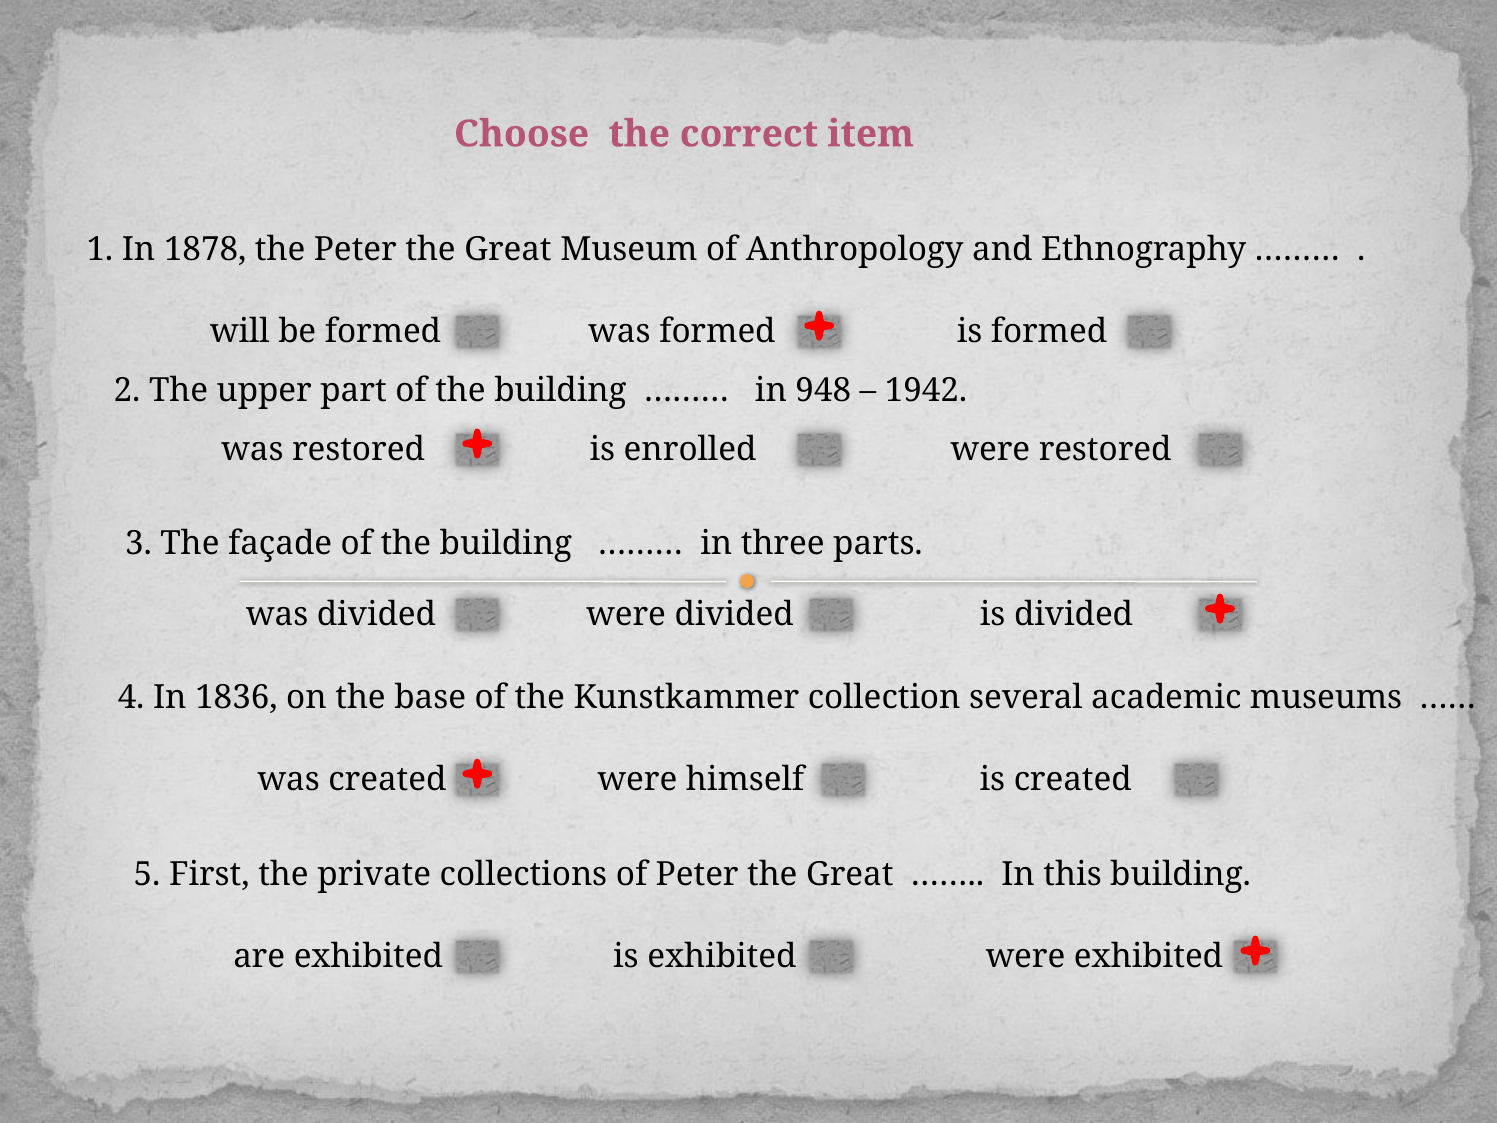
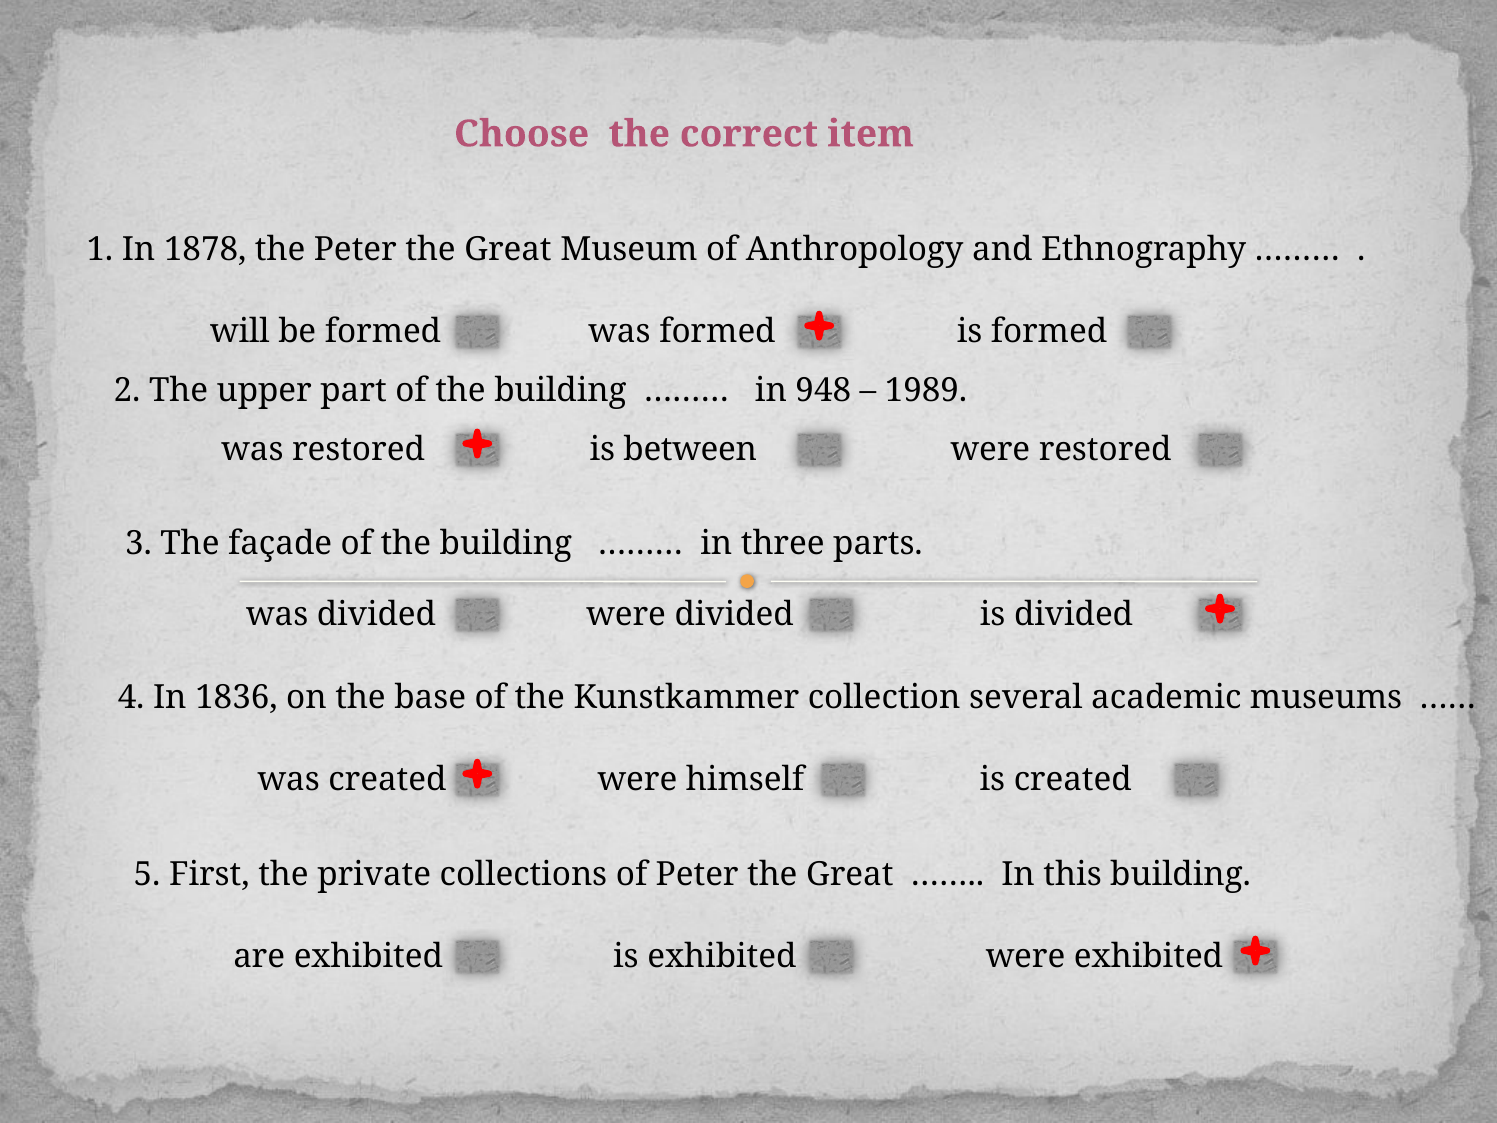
1942: 1942 -> 1989
enrolled: enrolled -> between
